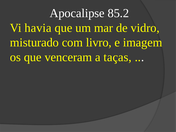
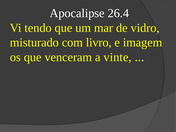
85.2: 85.2 -> 26.4
havia: havia -> tendo
taças: taças -> vinte
